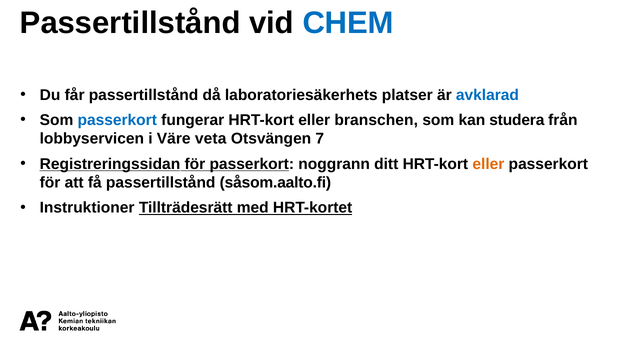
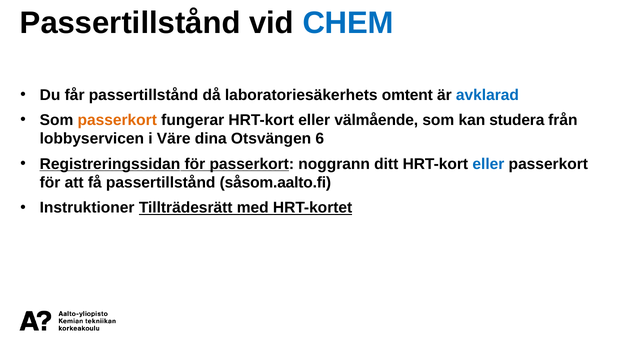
platser: platser -> omtent
passerkort at (117, 120) colour: blue -> orange
branschen: branschen -> välmående
veta: veta -> dina
7: 7 -> 6
eller at (488, 164) colour: orange -> blue
